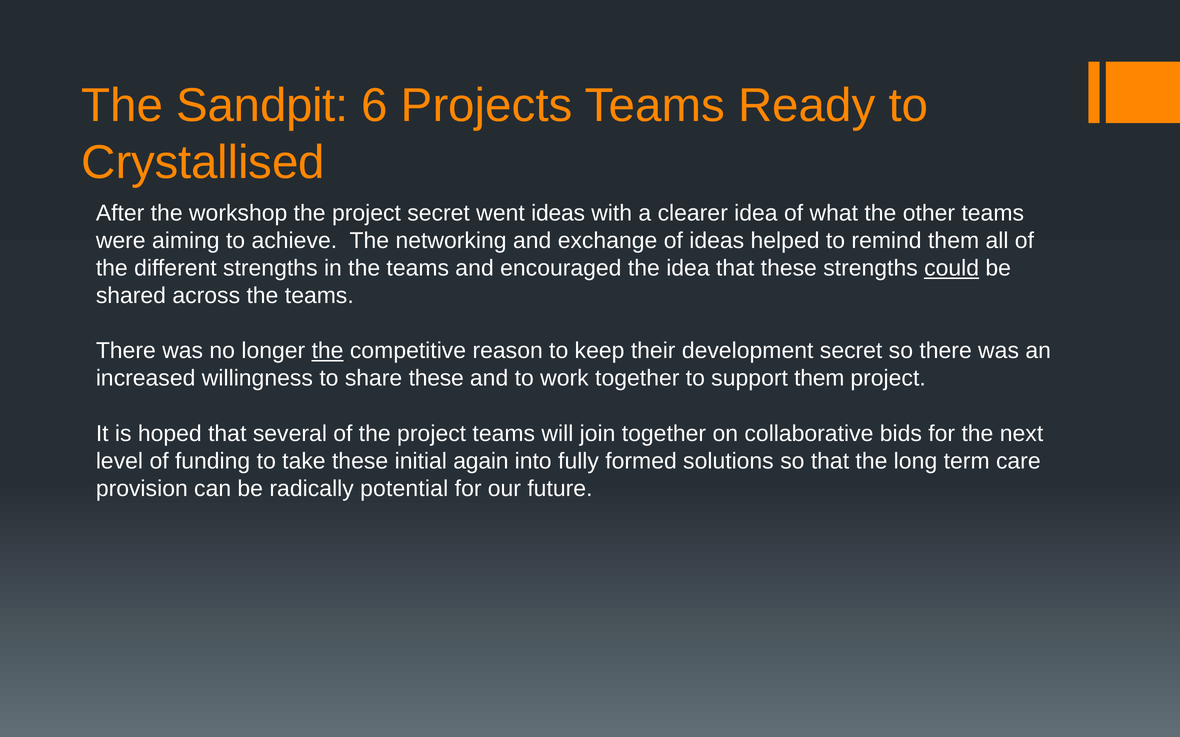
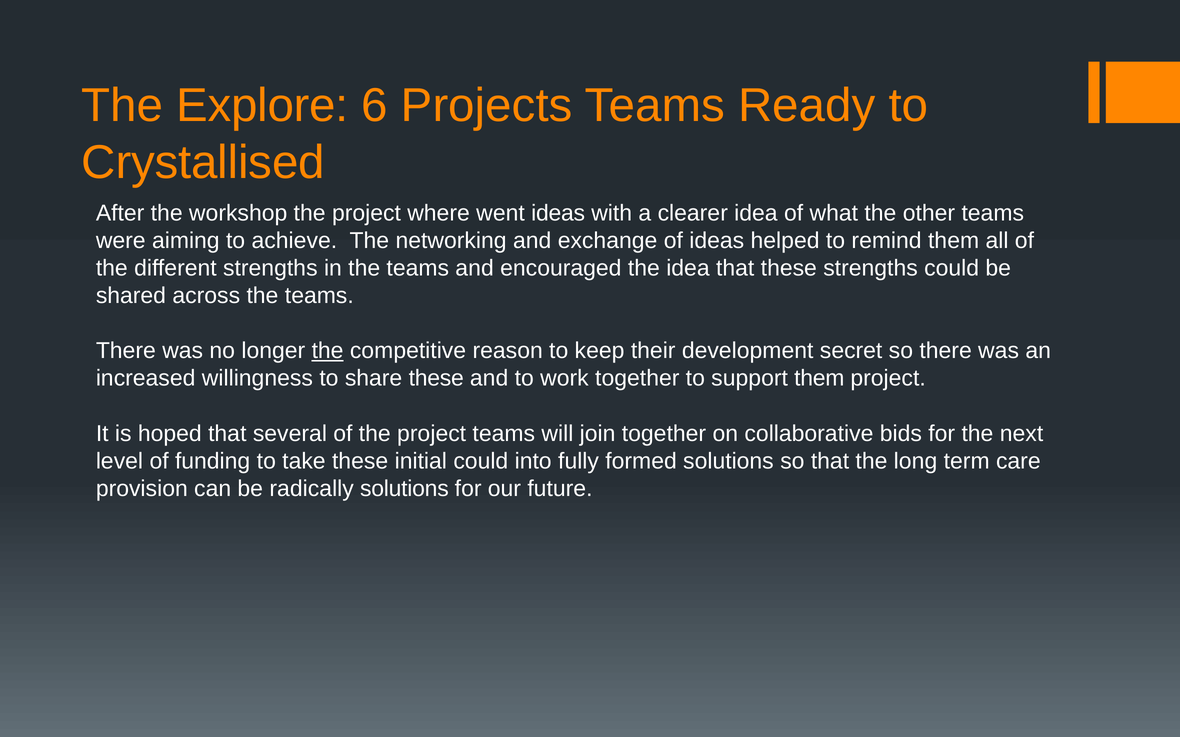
Sandpit: Sandpit -> Explore
project secret: secret -> where
could at (952, 268) underline: present -> none
initial again: again -> could
radically potential: potential -> solutions
